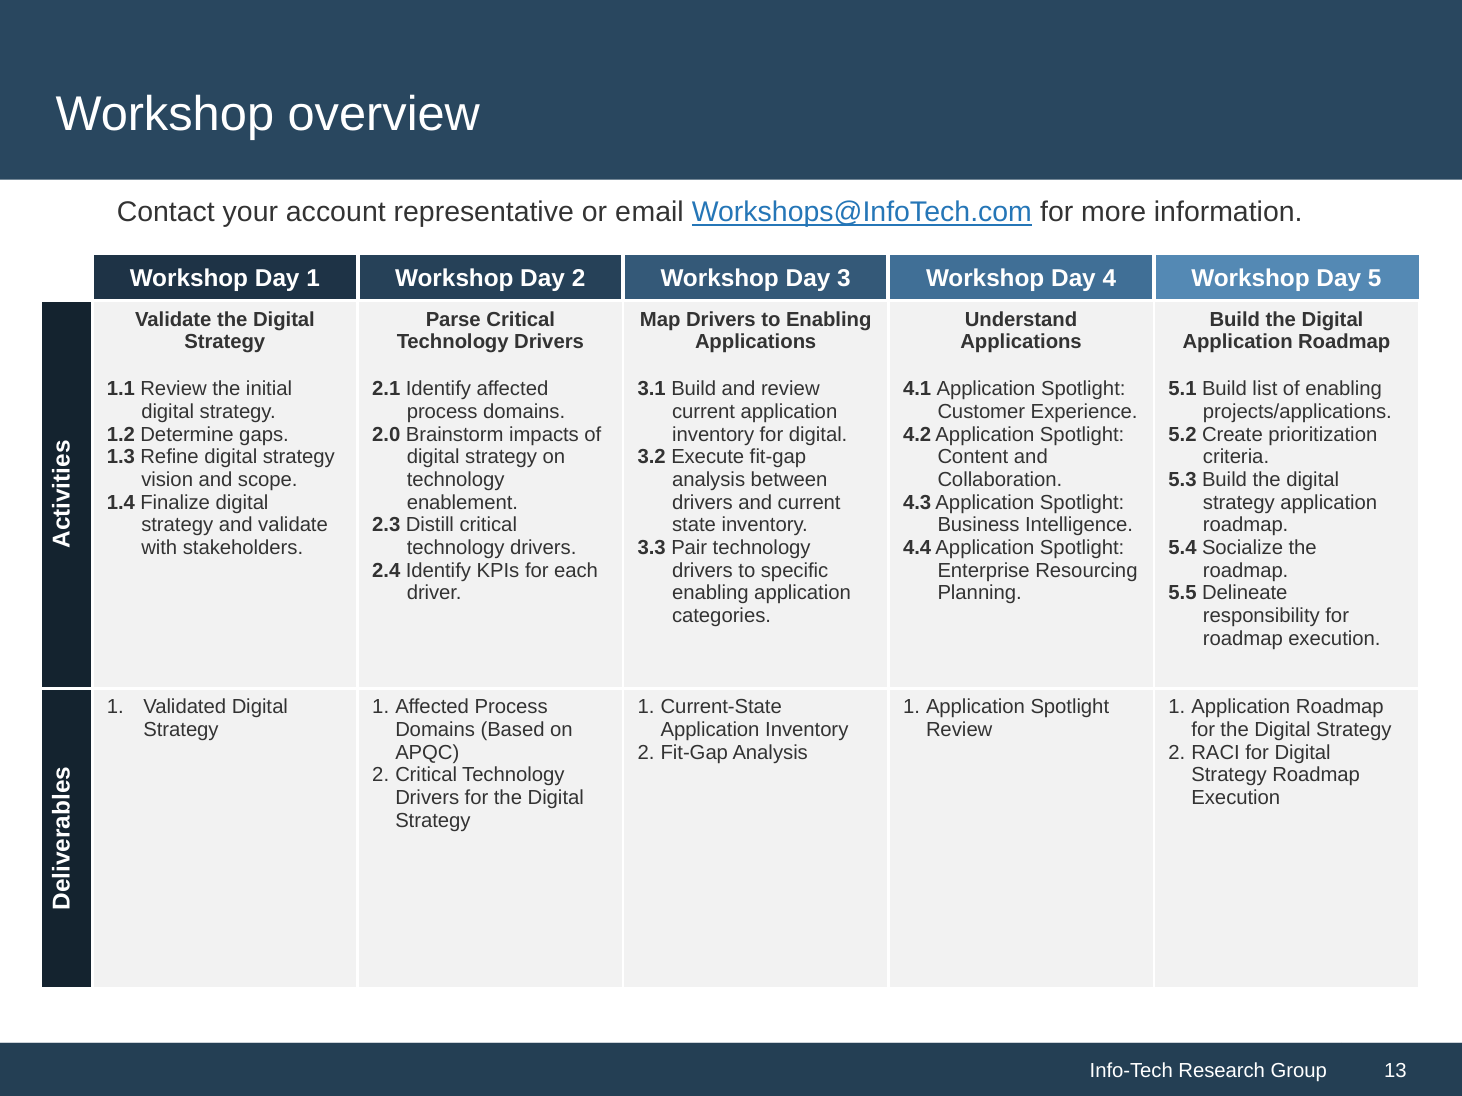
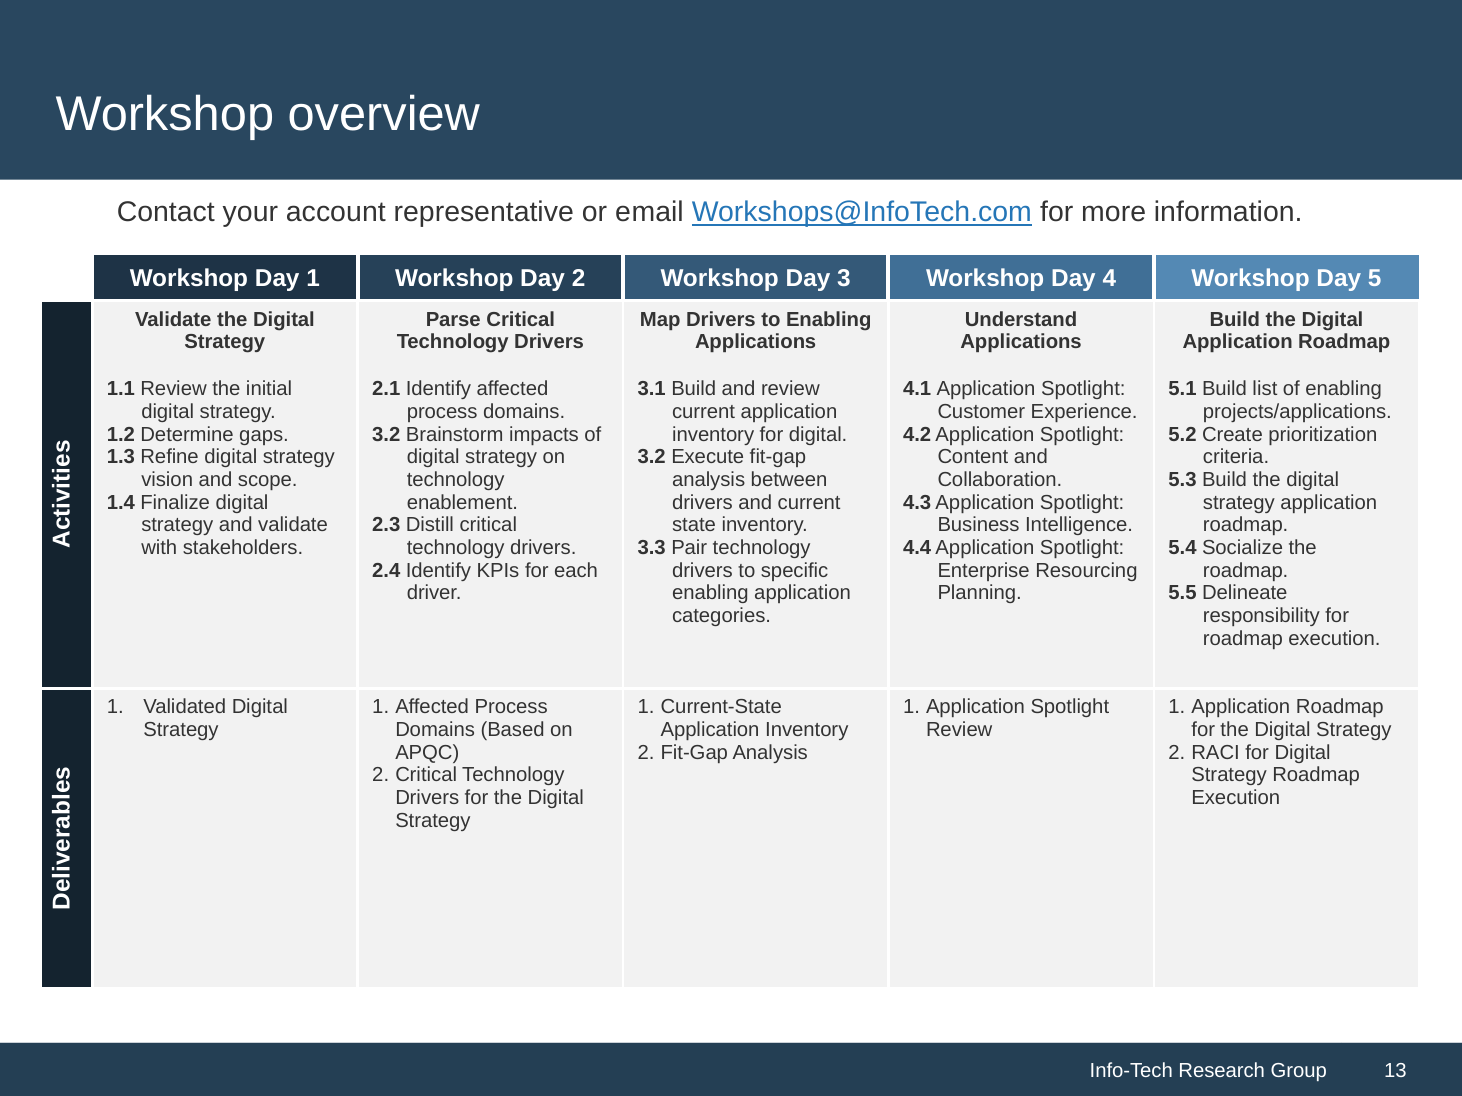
2.0 at (386, 435): 2.0 -> 3.2
